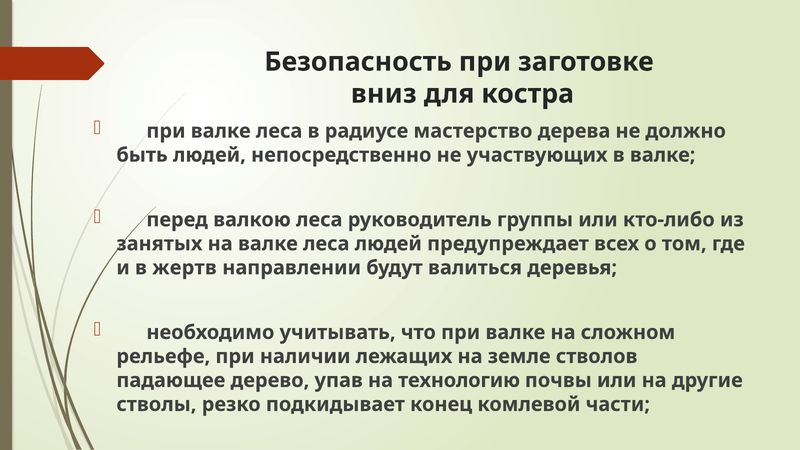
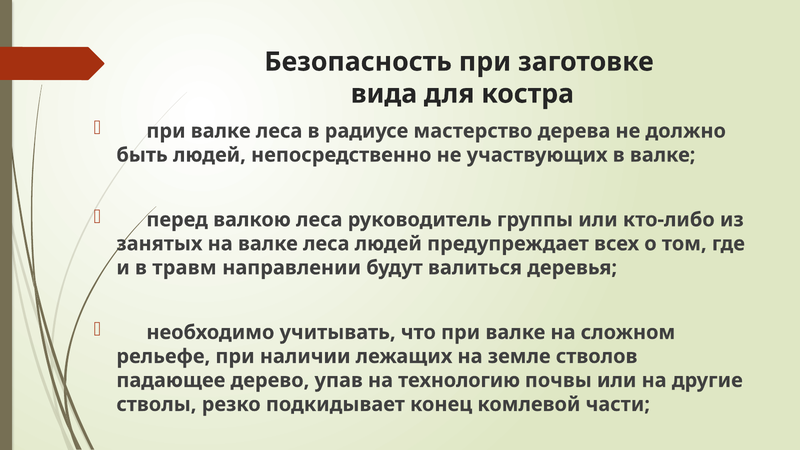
вниз: вниз -> вида
жертв: жертв -> травм
